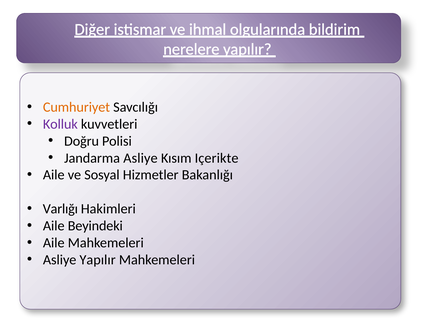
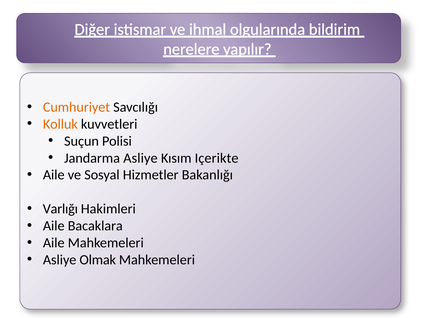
Kolluk colour: purple -> orange
Doğru: Doğru -> Suçun
Beyindeki: Beyindeki -> Bacaklara
Asliye Yapılır: Yapılır -> Olmak
